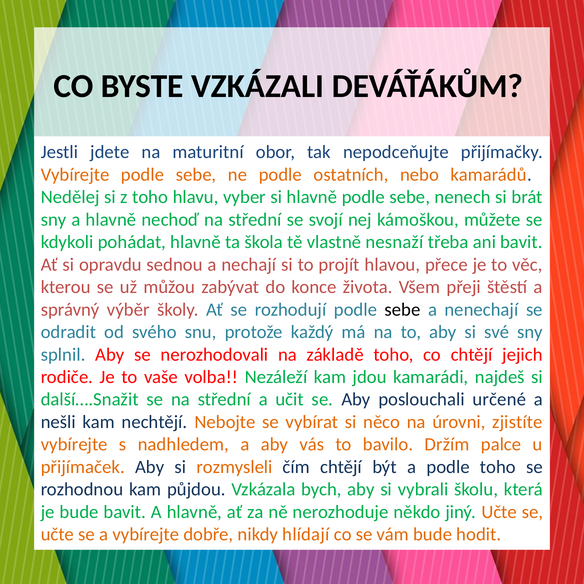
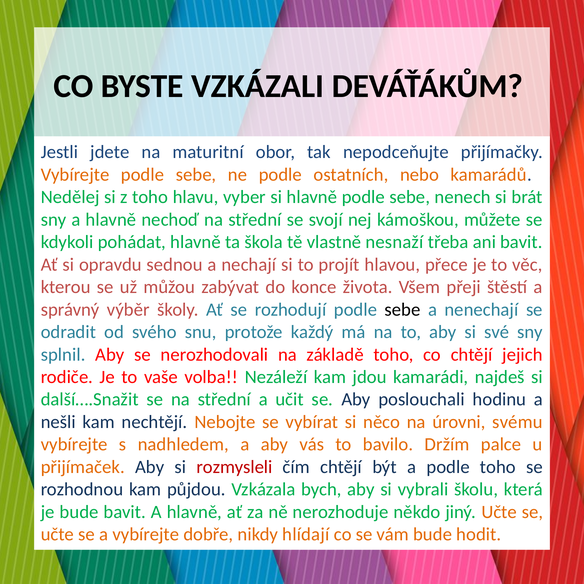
určené: určené -> hodinu
zjistíte: zjistíte -> svému
rozmysleli colour: orange -> red
